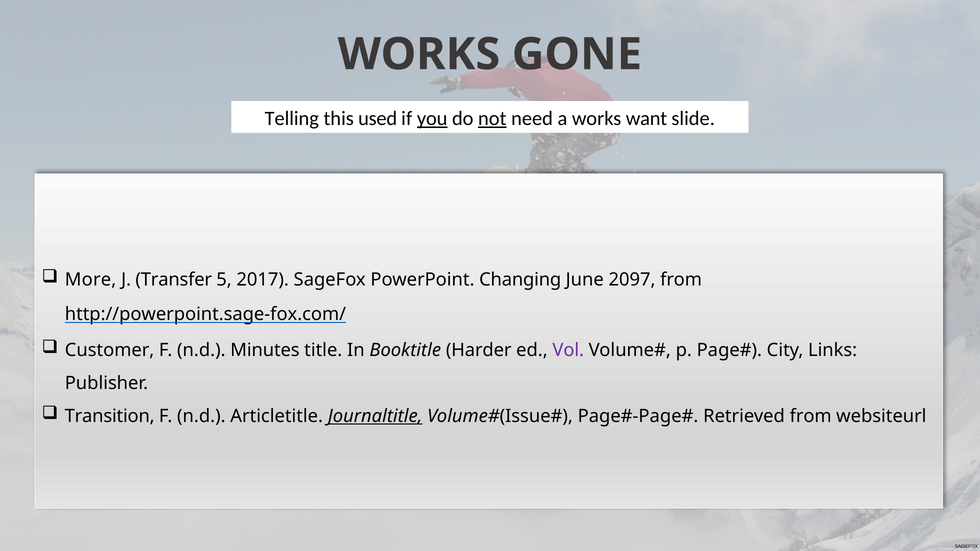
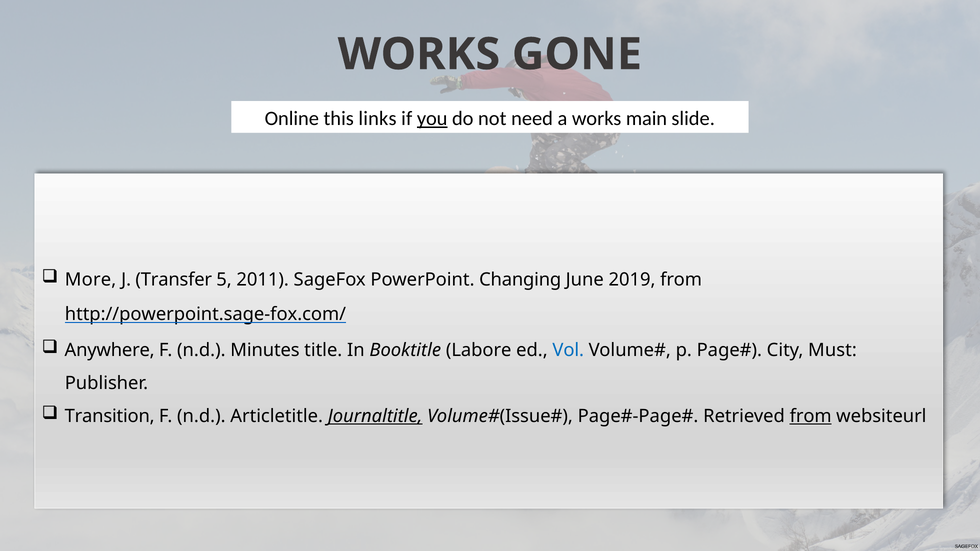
Telling: Telling -> Online
used: used -> links
not underline: present -> none
want: want -> main
2017: 2017 -> 2011
2097: 2097 -> 2019
Customer: Customer -> Anywhere
Harder: Harder -> Labore
Vol colour: purple -> blue
Links: Links -> Must
from at (811, 416) underline: none -> present
